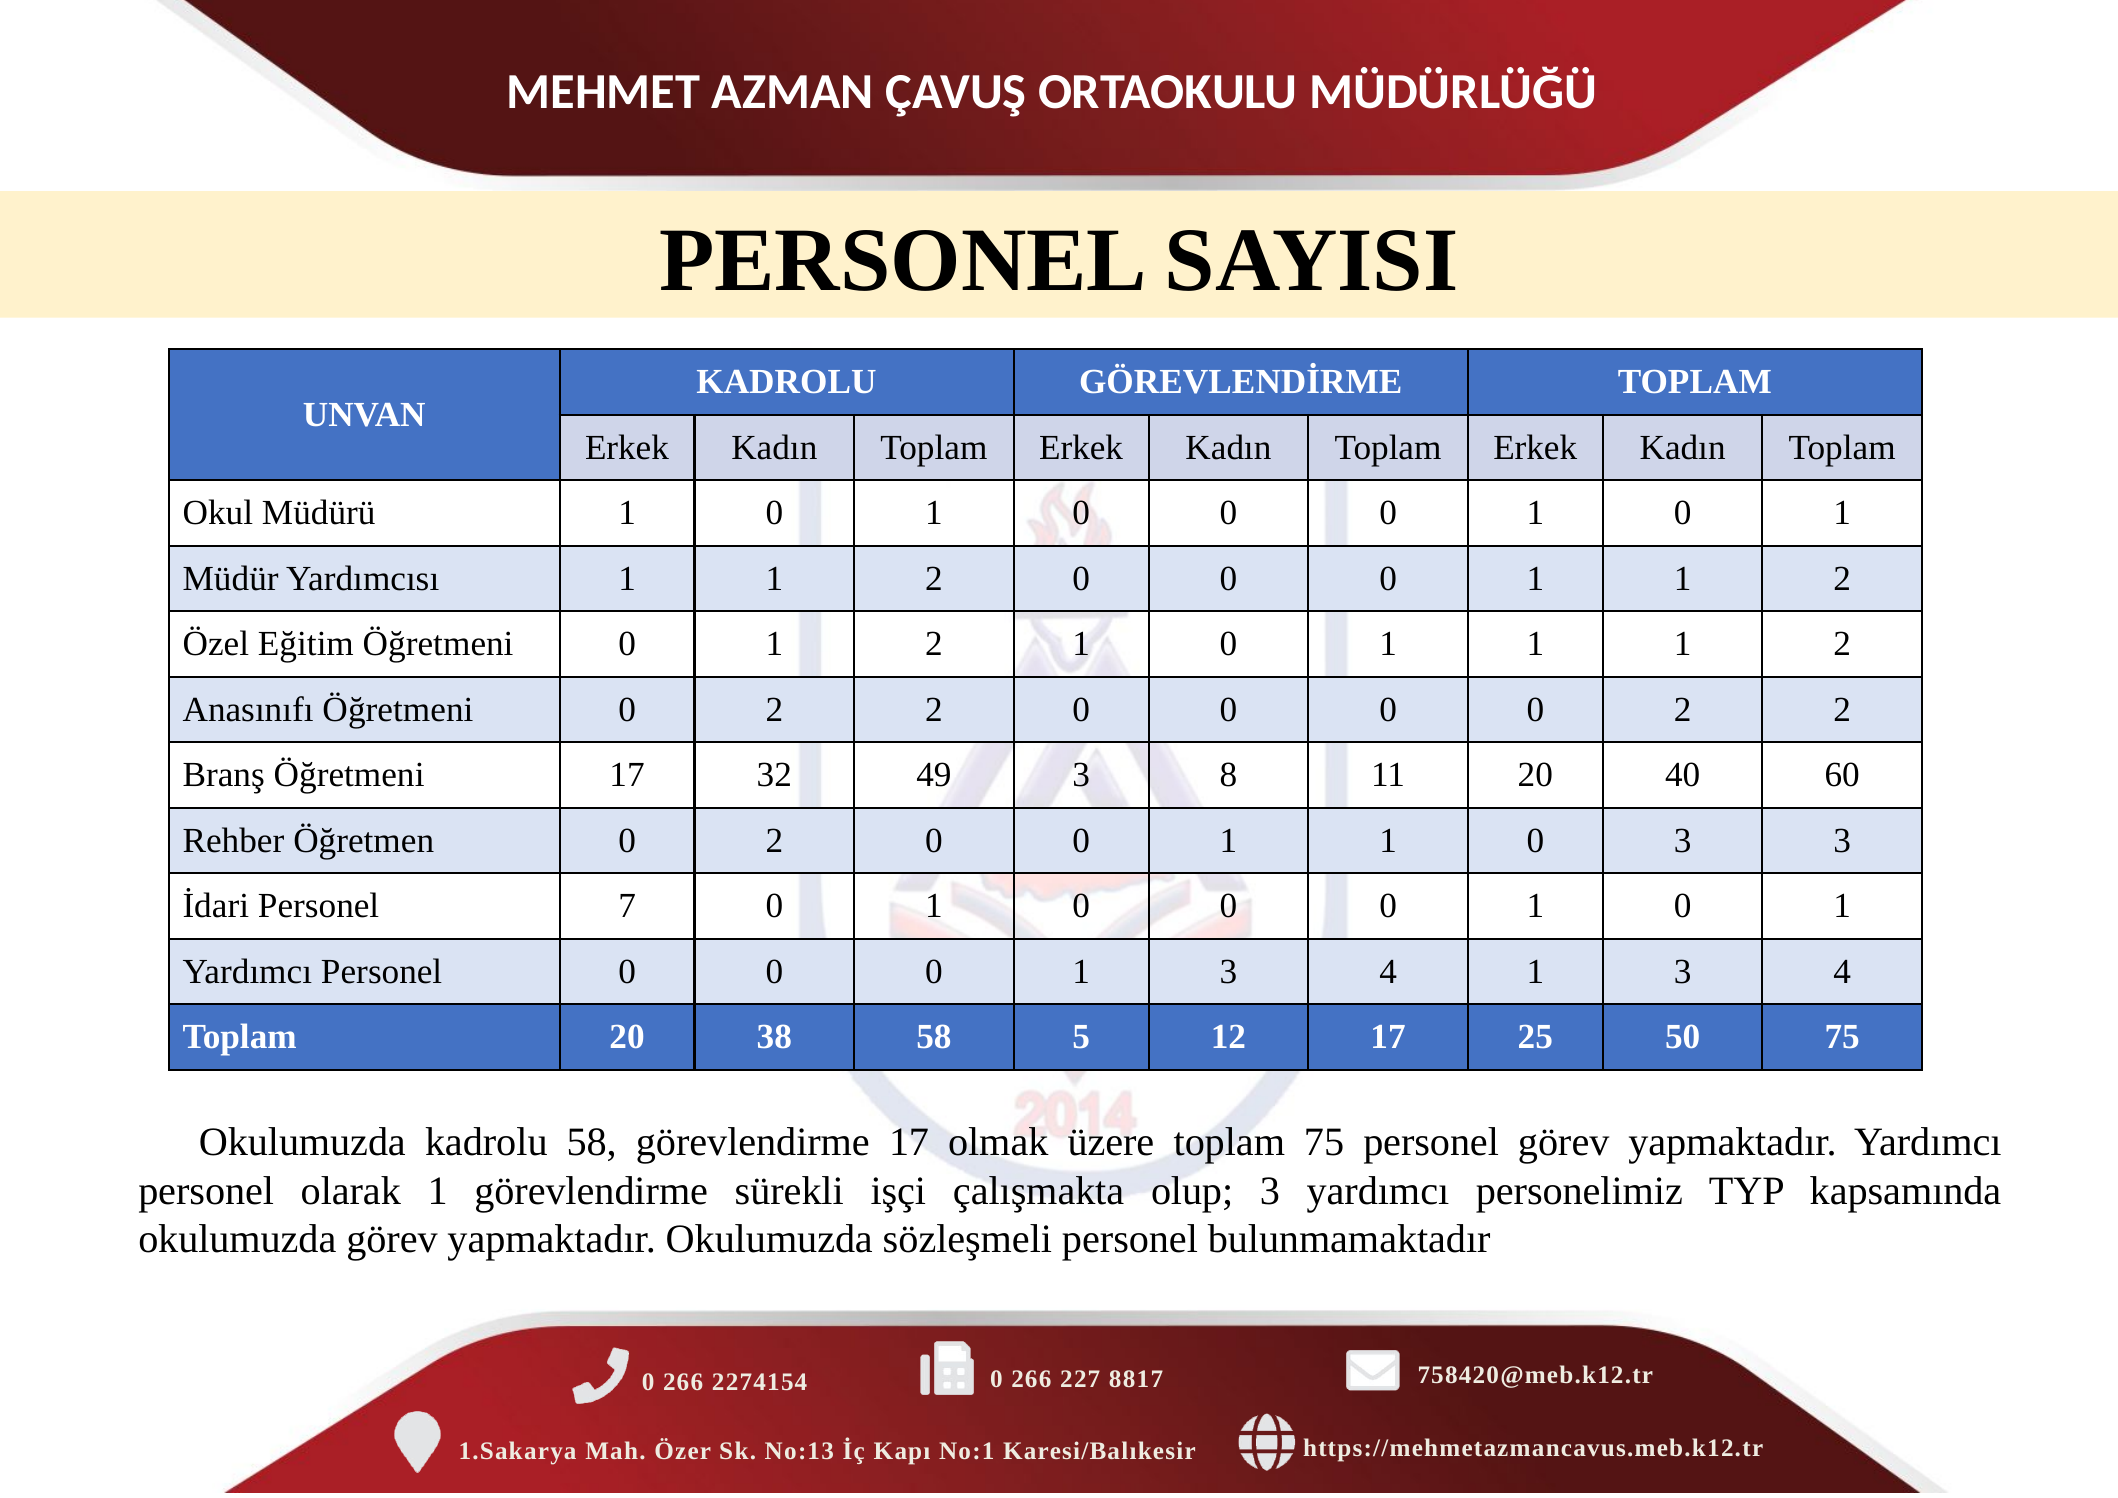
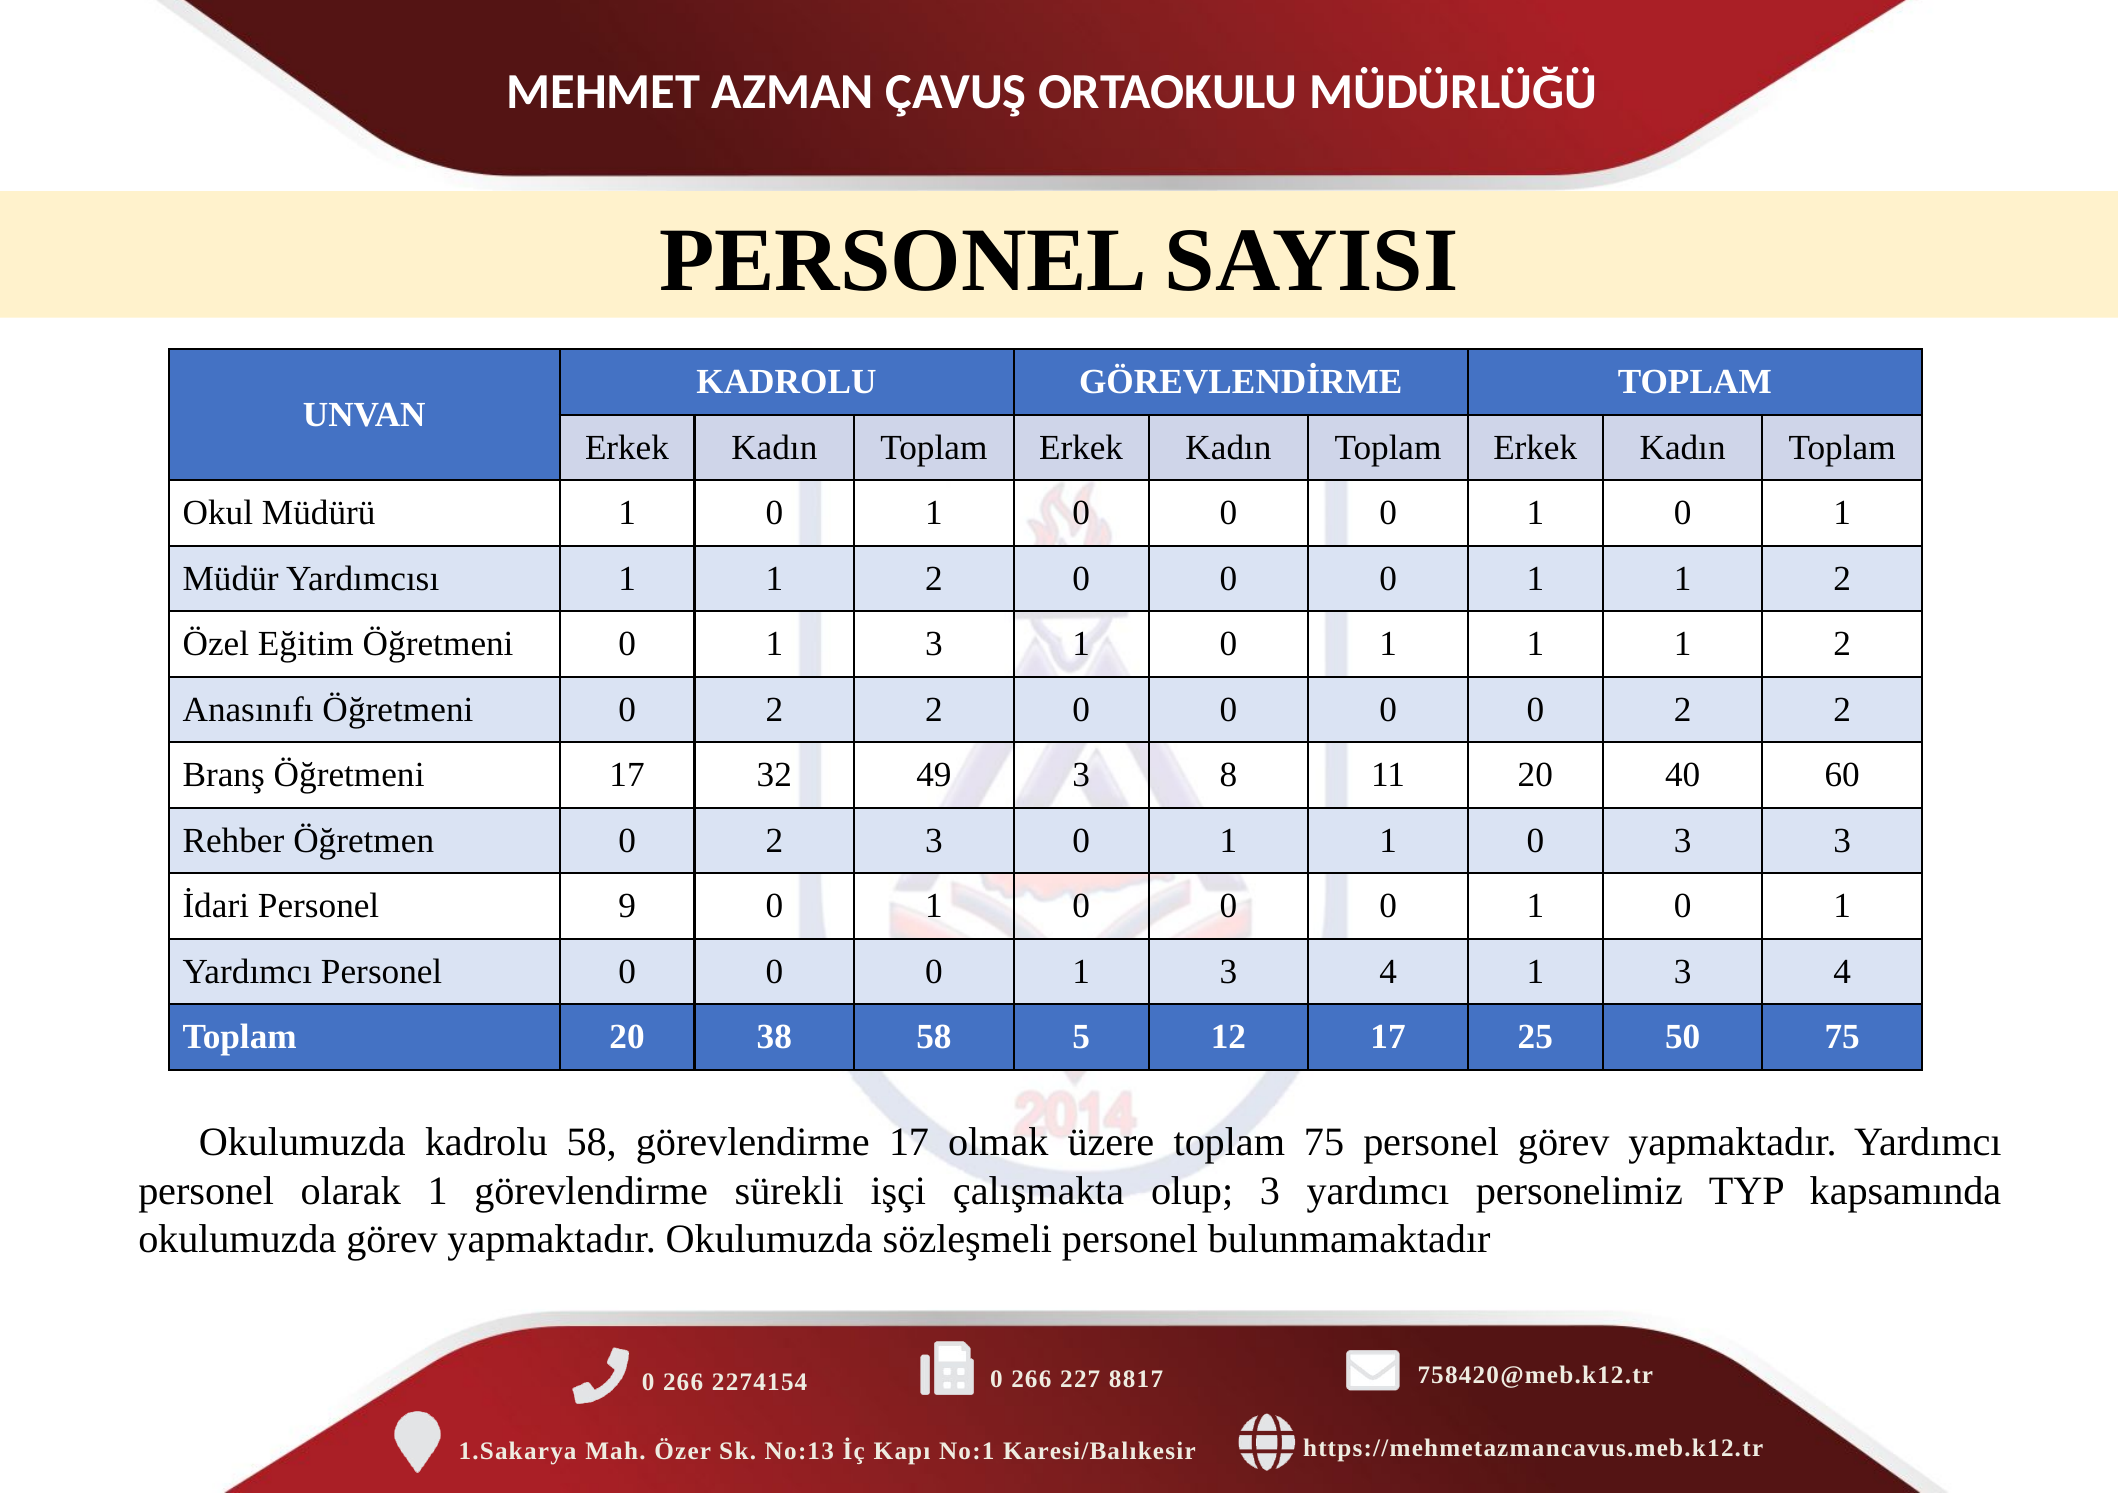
Öğretmeni 0 1 2: 2 -> 3
0 2 0: 0 -> 3
7: 7 -> 9
